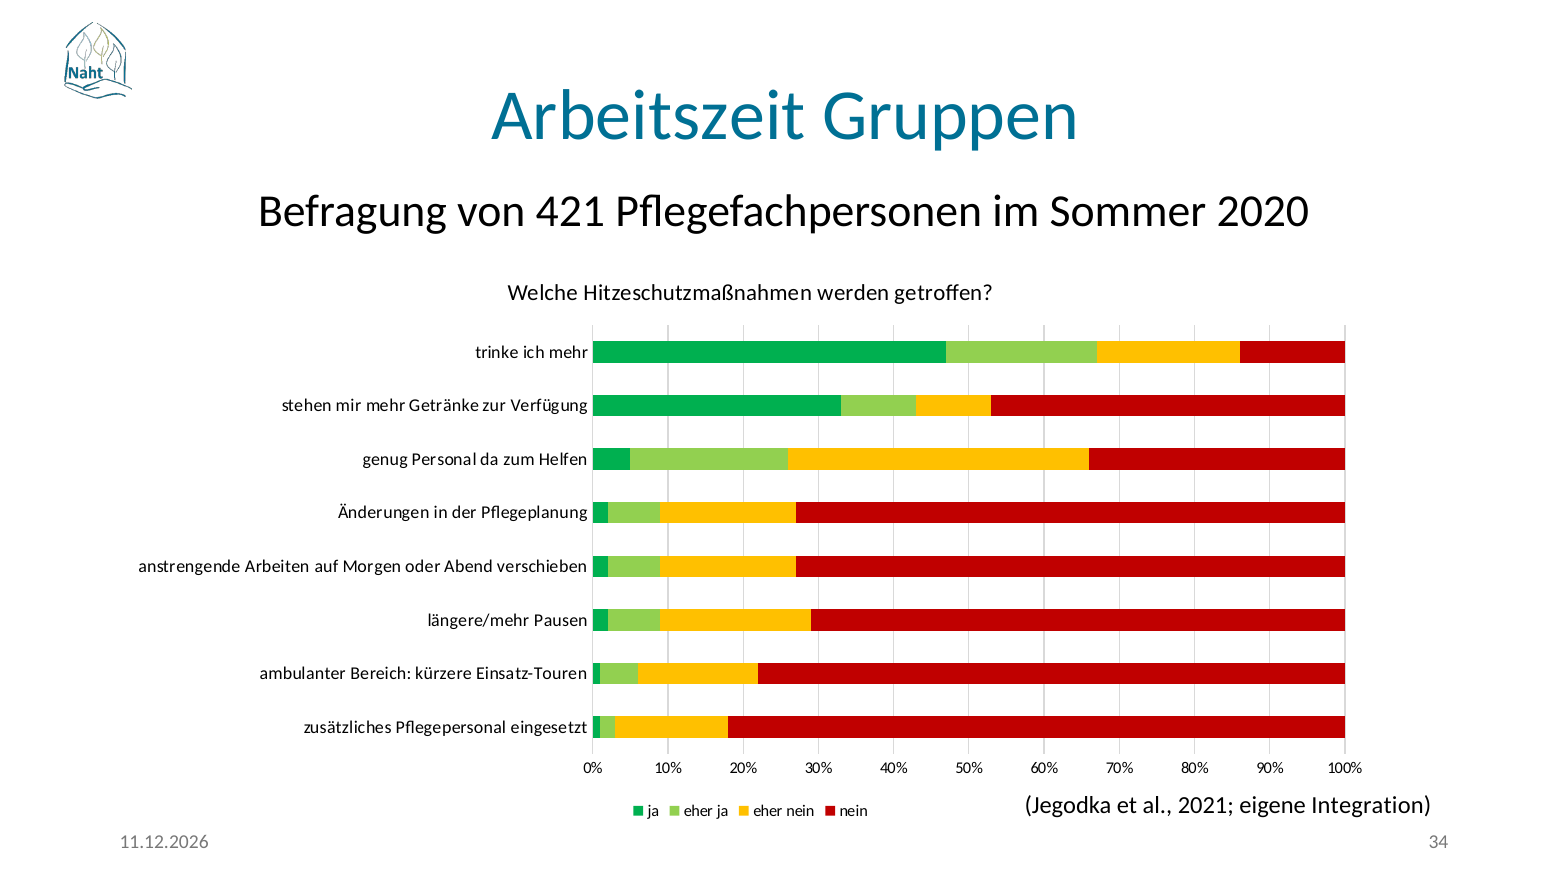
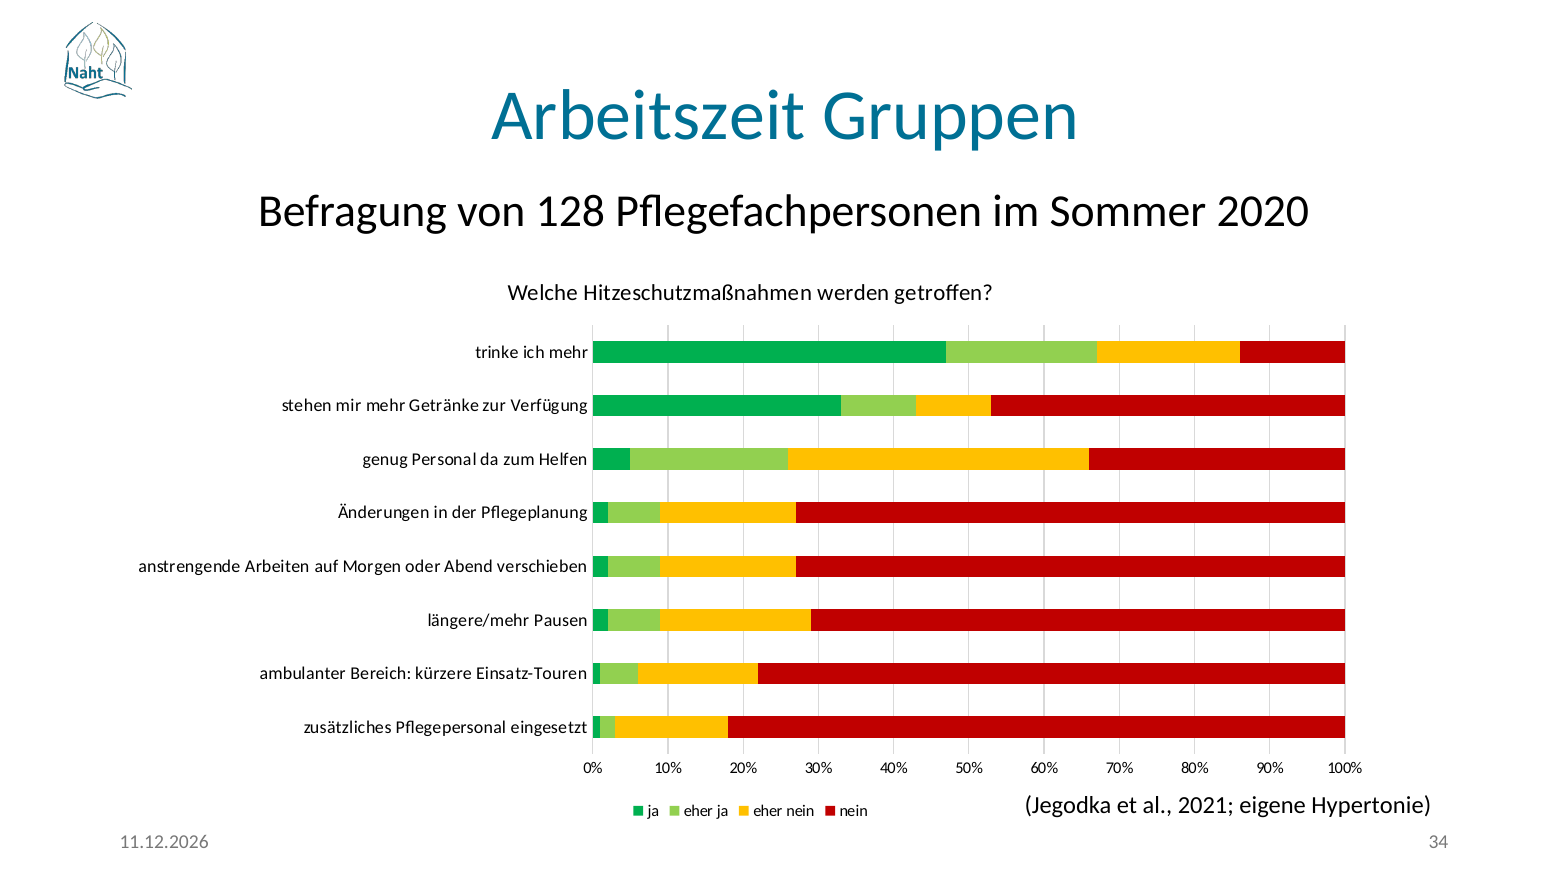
421: 421 -> 128
Integration: Integration -> Hypertonie
